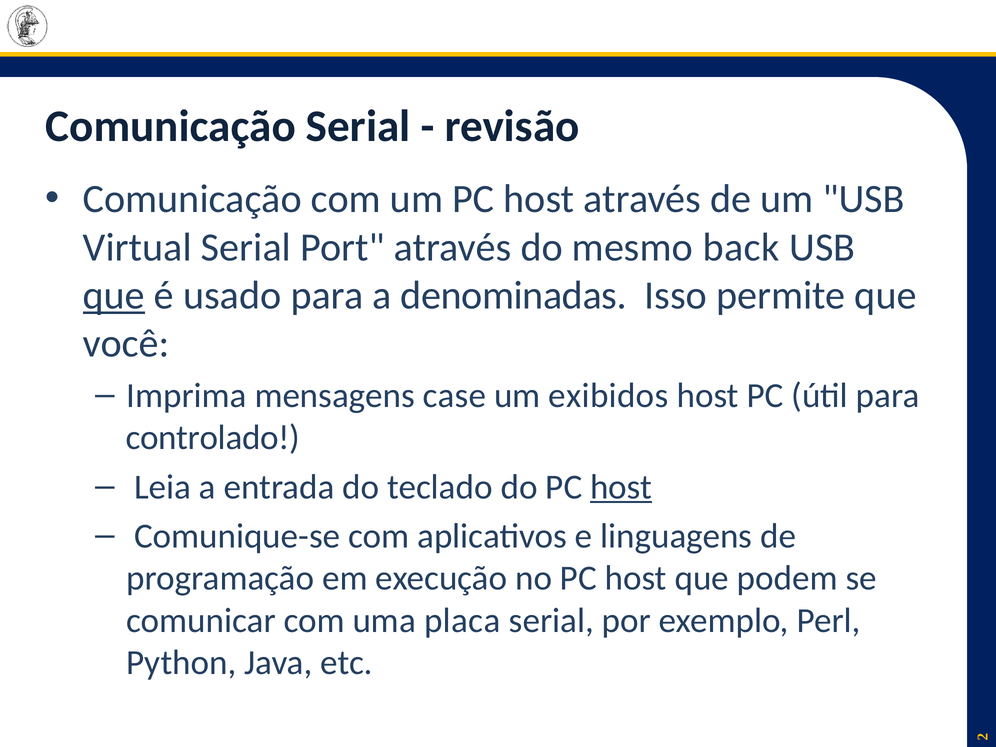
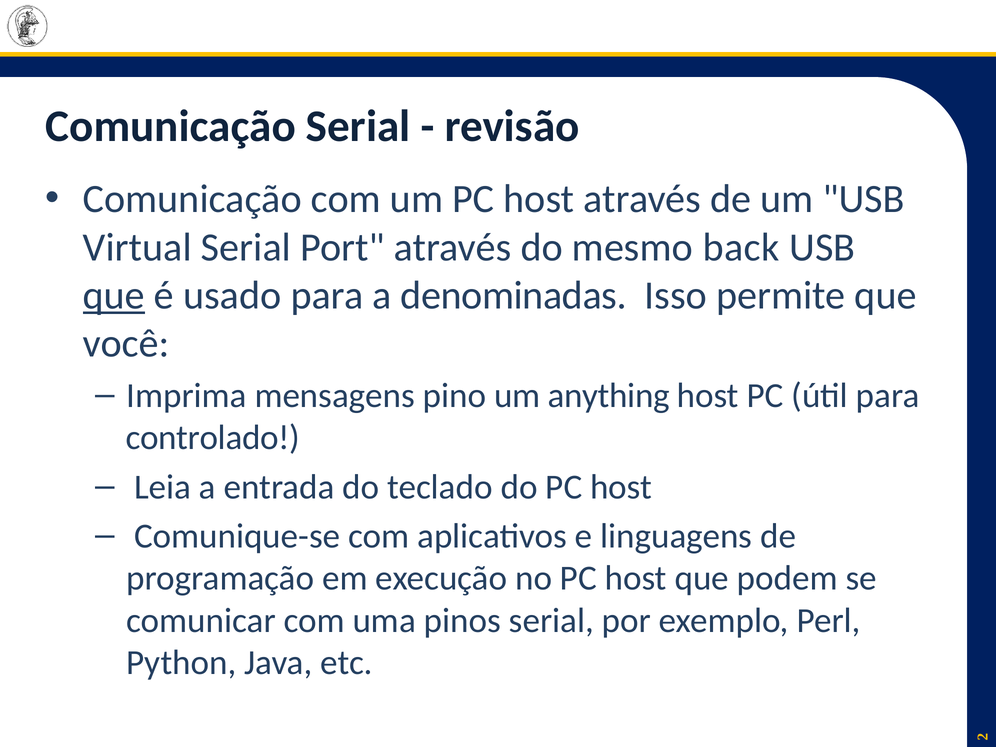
case: case -> pino
exibidos: exibidos -> anything
host at (621, 487) underline: present -> none
placa: placa -> pinos
